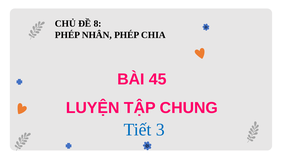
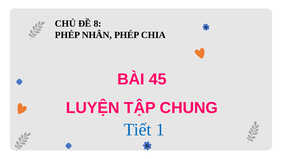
3: 3 -> 1
